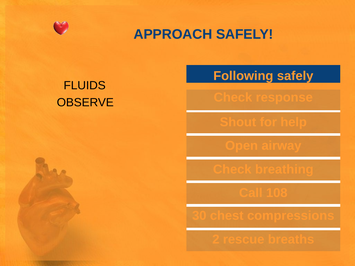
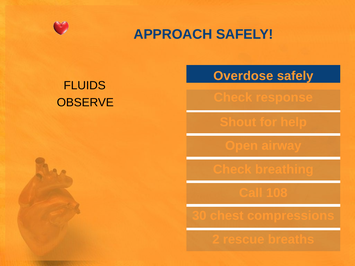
Following: Following -> Overdose
